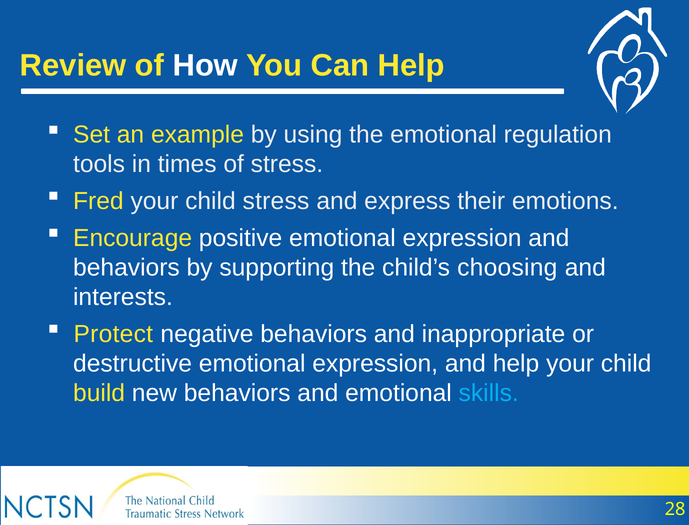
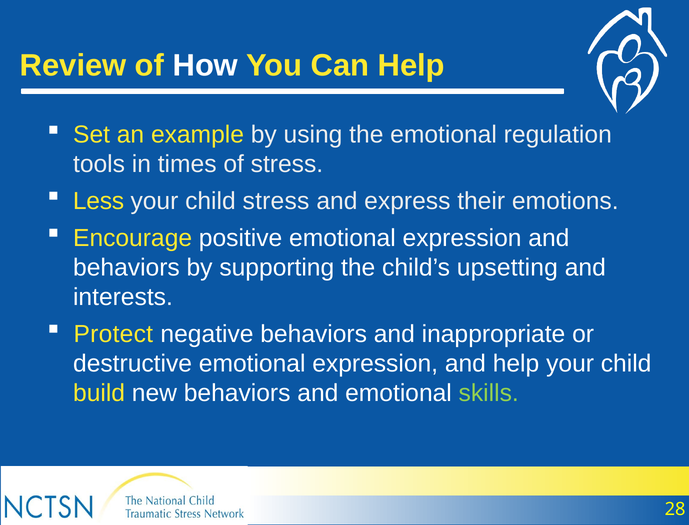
Fred: Fred -> Less
choosing: choosing -> upsetting
skills colour: light blue -> light green
